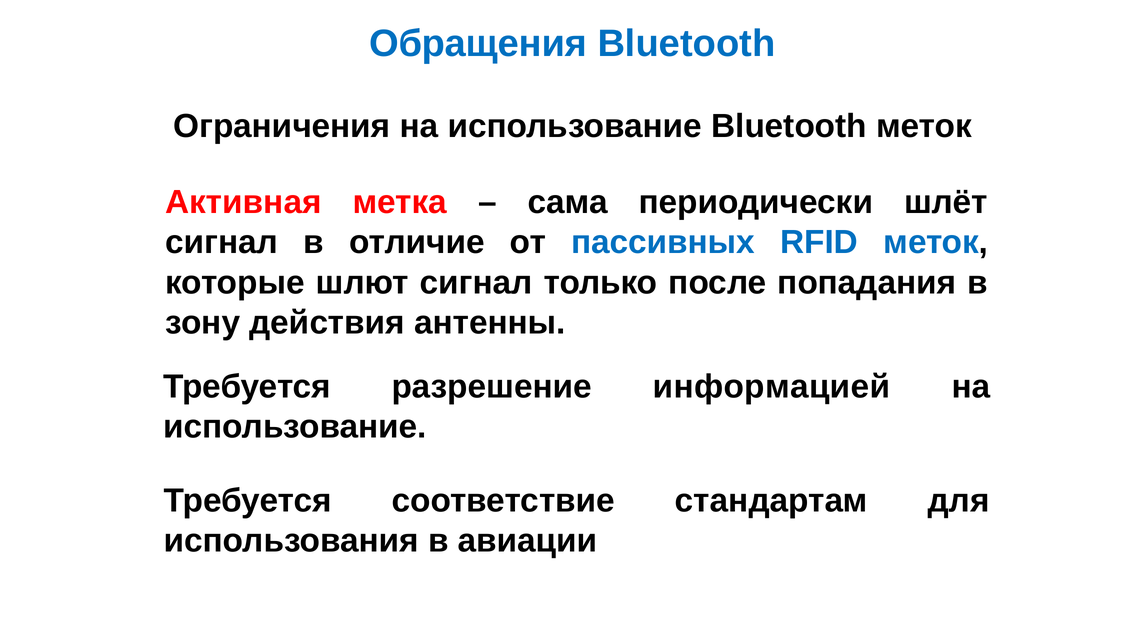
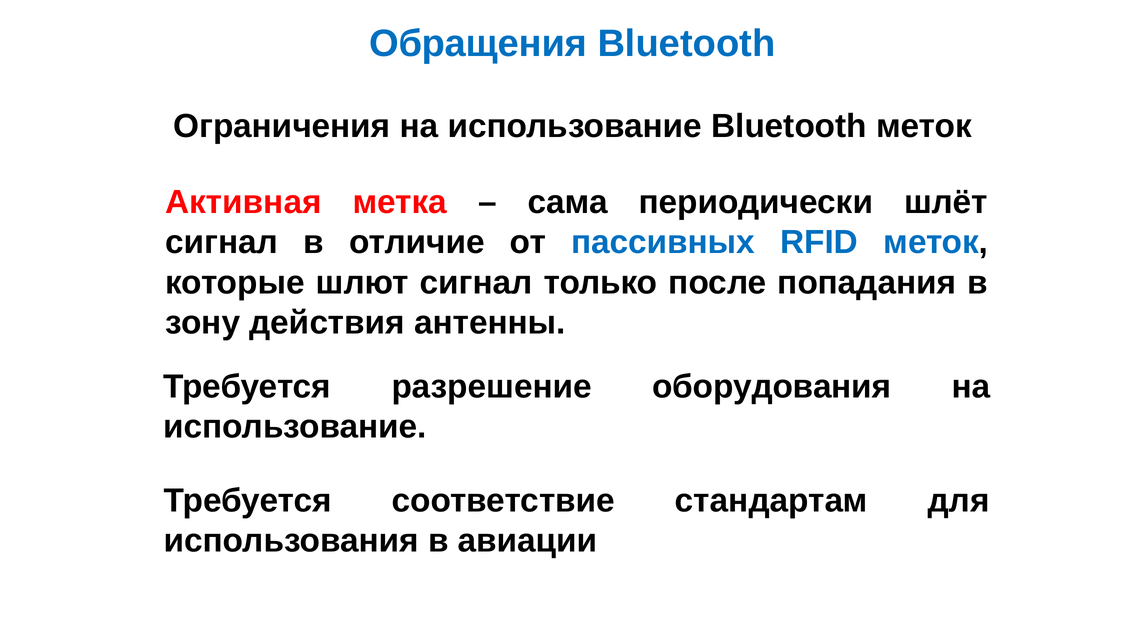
информацией: информацией -> оборудования
